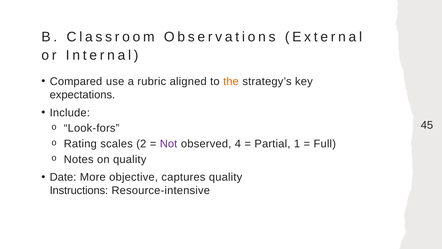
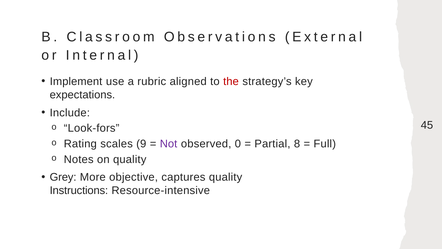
Compared: Compared -> Implement
the colour: orange -> red
2: 2 -> 9
4: 4 -> 0
1: 1 -> 8
Date: Date -> Grey
